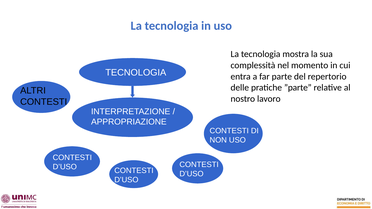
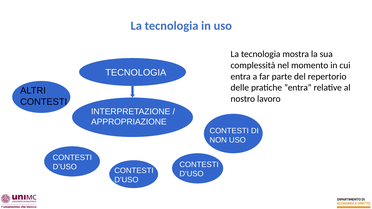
”parte: ”parte -> ”entra
